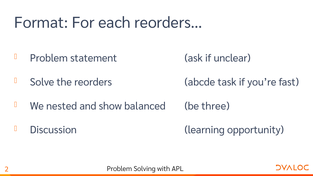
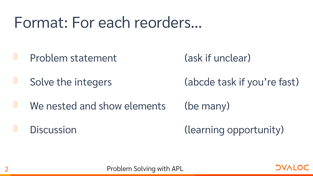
reorders: reorders -> integers
balanced: balanced -> elements
three: three -> many
